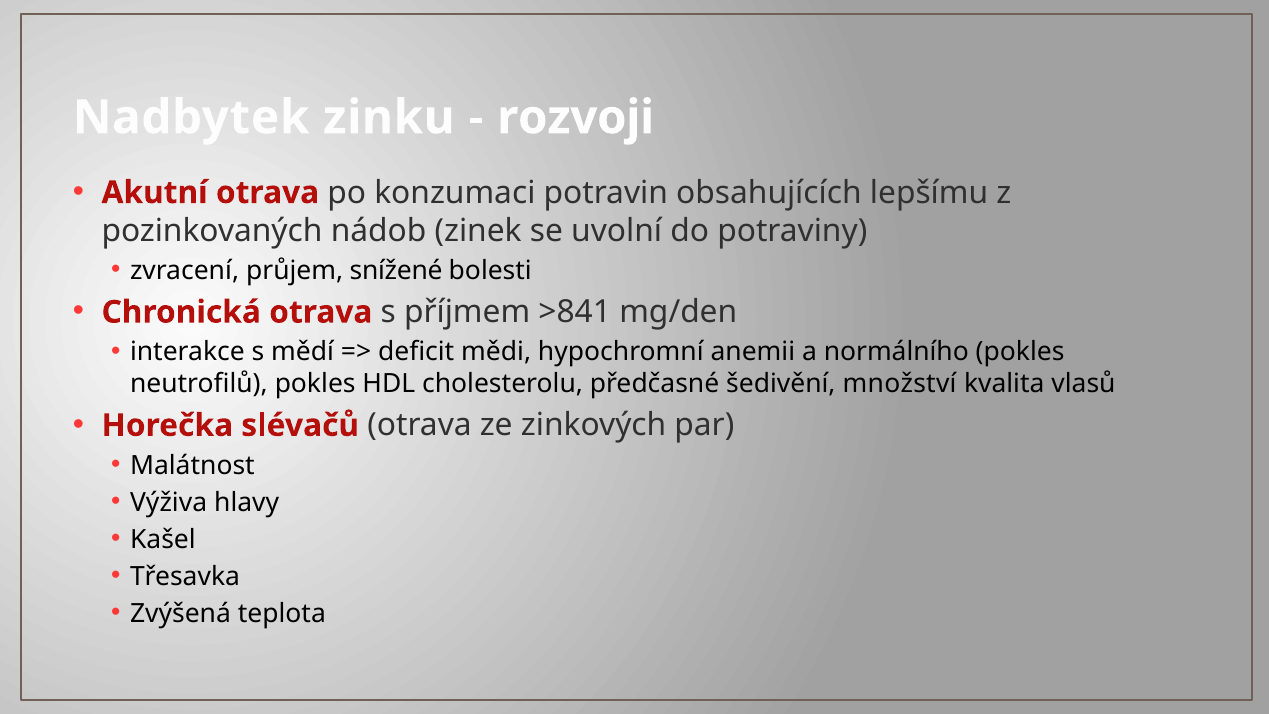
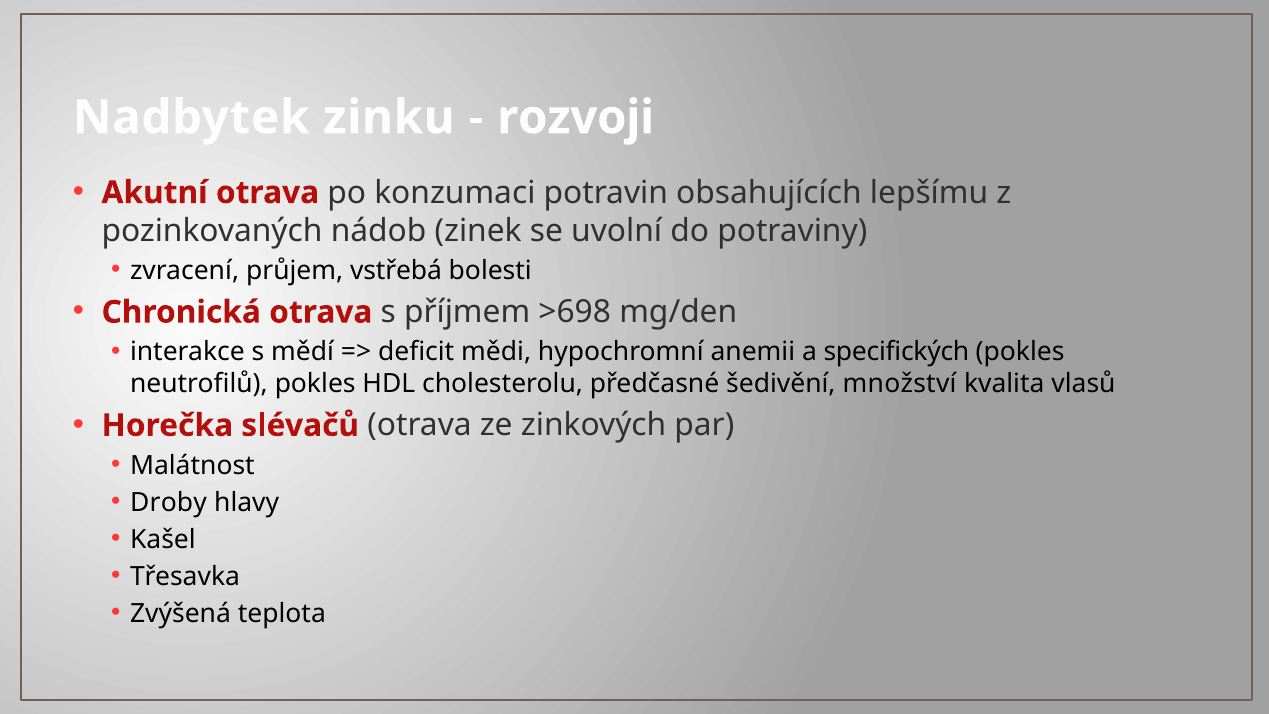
snížené: snížené -> vstřebá
>841: >841 -> >698
normálního: normálního -> specifických
Výživa: Výživa -> Droby
